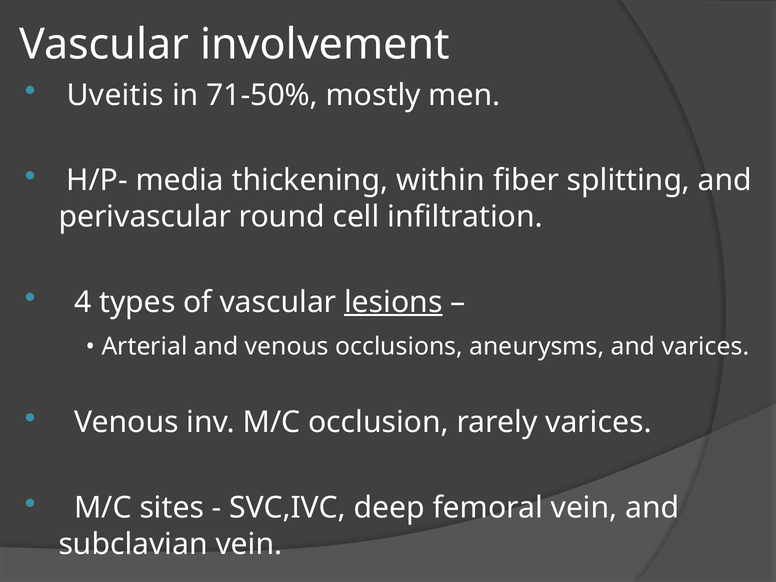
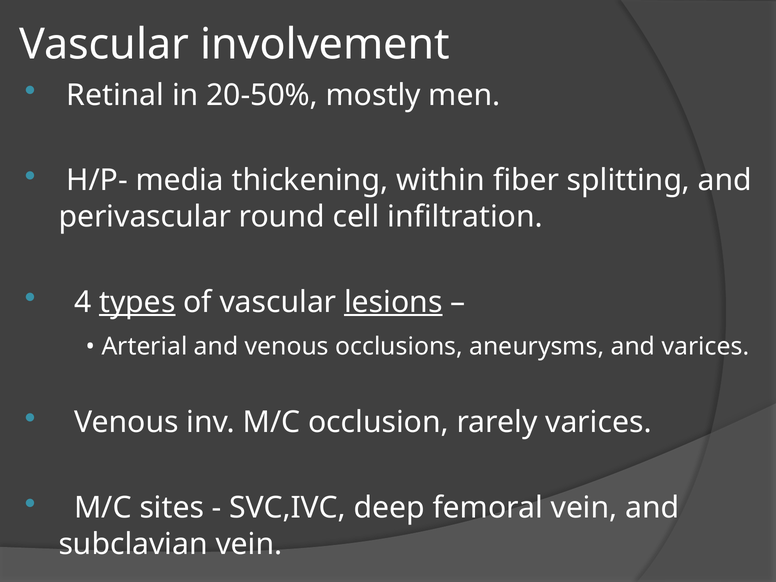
Uveitis: Uveitis -> Retinal
71-50%: 71-50% -> 20-50%
types underline: none -> present
